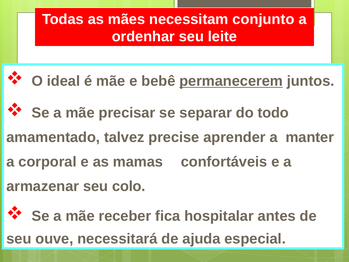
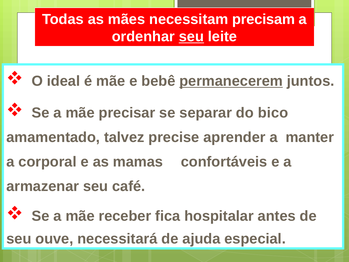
conjunto: conjunto -> precisam
seu at (191, 37) underline: none -> present
todo: todo -> bico
colo: colo -> café
